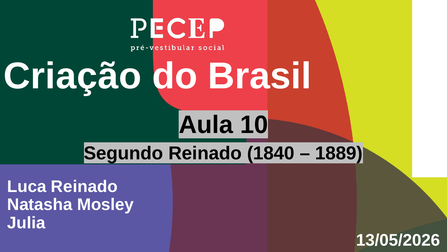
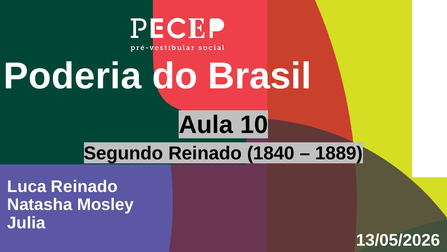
Criação: Criação -> Poderia
